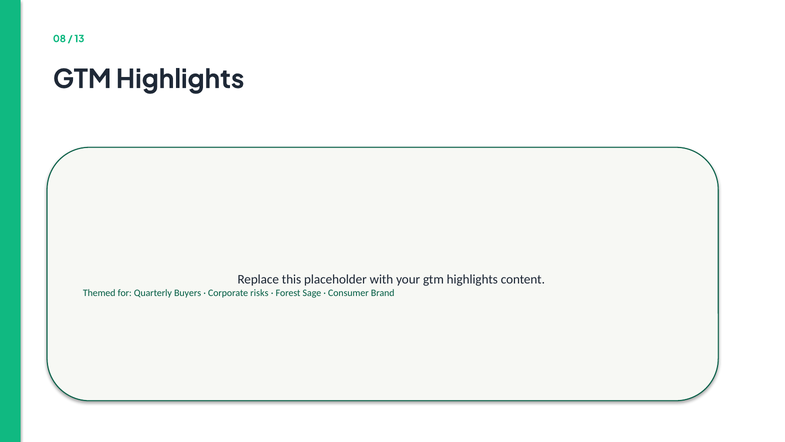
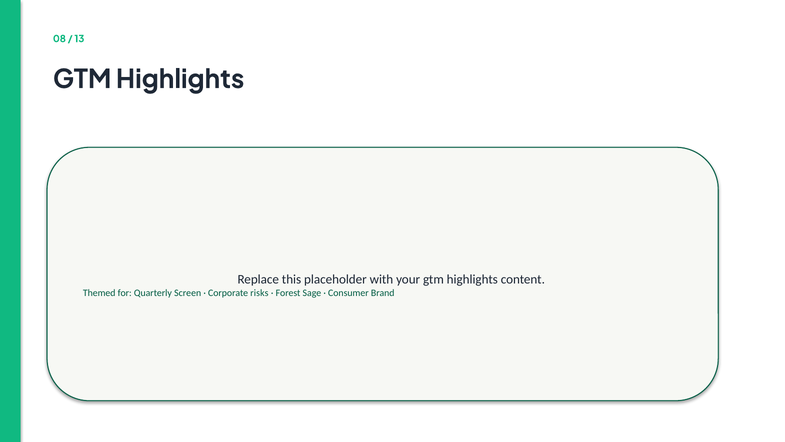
Buyers: Buyers -> Screen
